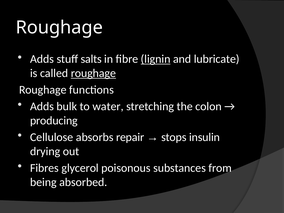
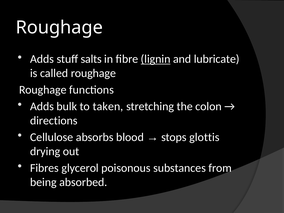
roughage at (93, 73) underline: present -> none
water: water -> taken
producing: producing -> directions
repair: repair -> blood
insulin: insulin -> glottis
